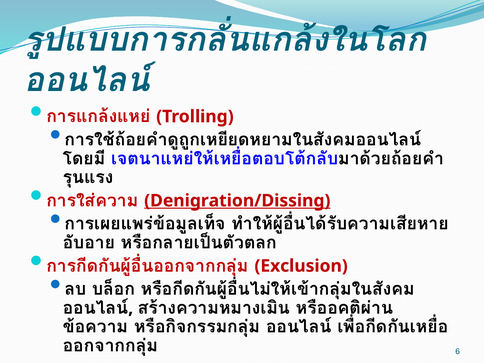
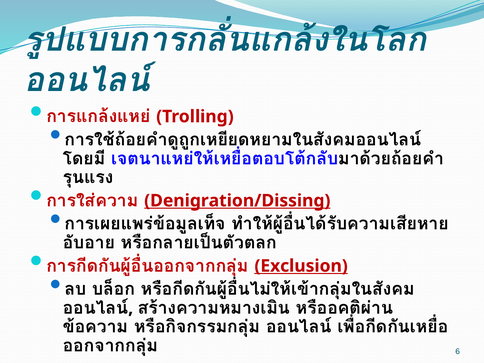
Exclusion underline: none -> present
